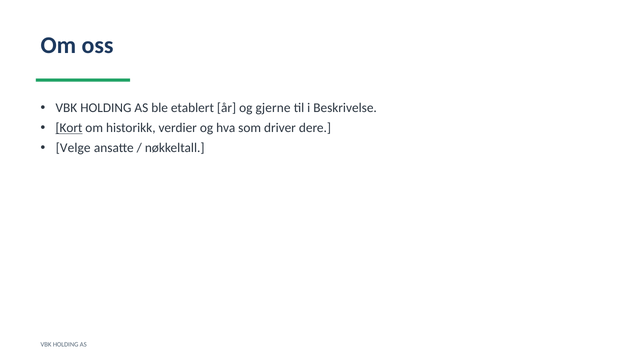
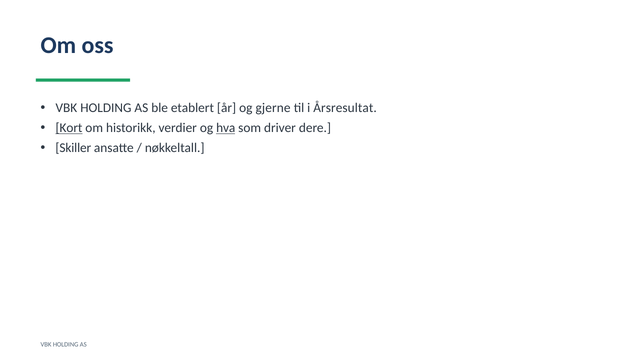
Beskrivelse: Beskrivelse -> Årsresultat
hva underline: none -> present
Velge: Velge -> Skiller
